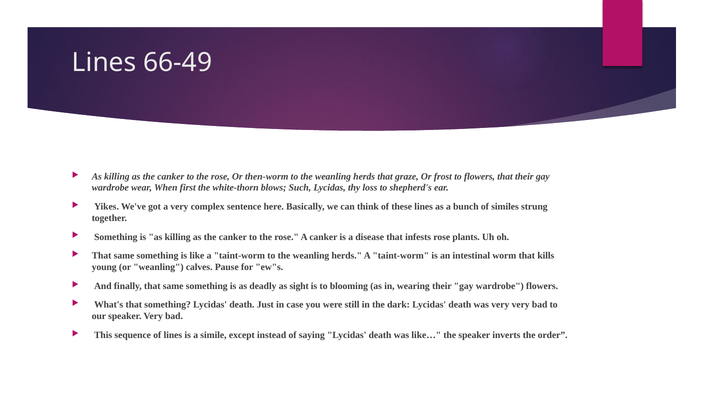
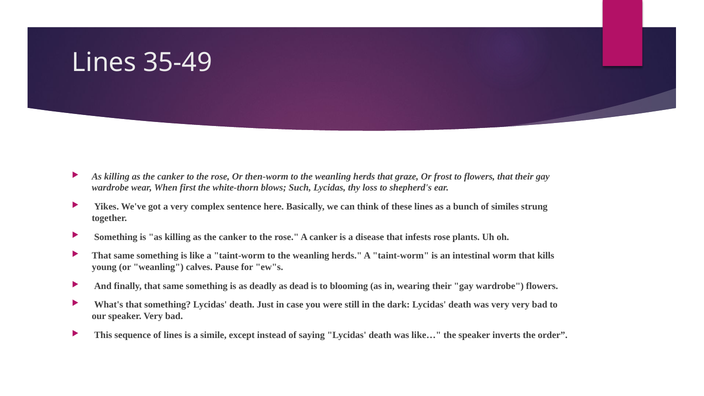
66-49: 66-49 -> 35-49
sight: sight -> dead
